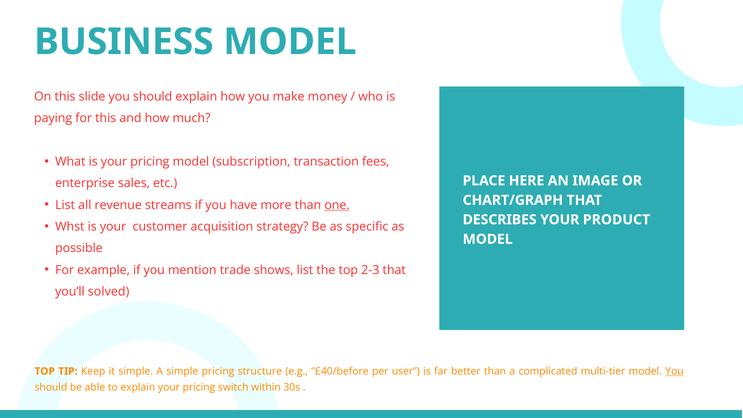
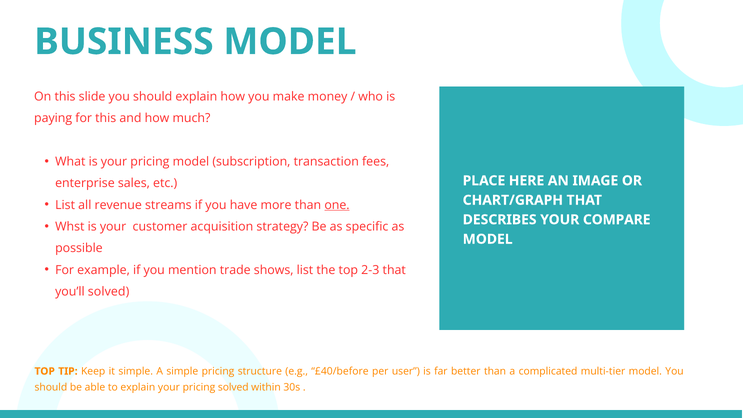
PRODUCT: PRODUCT -> COMPARE
You at (675, 371) underline: present -> none
pricing switch: switch -> solved
